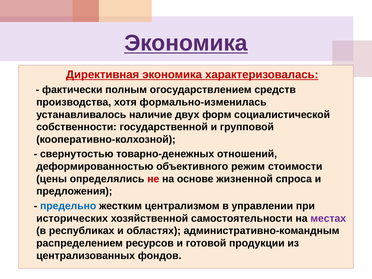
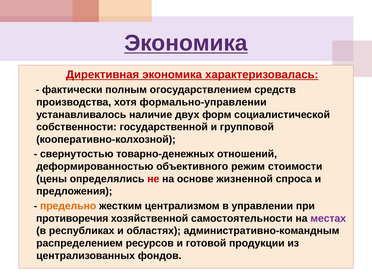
формально-изменилась: формально-изменилась -> формально-управлении
предельно colour: blue -> orange
исторических: исторических -> противоречия
